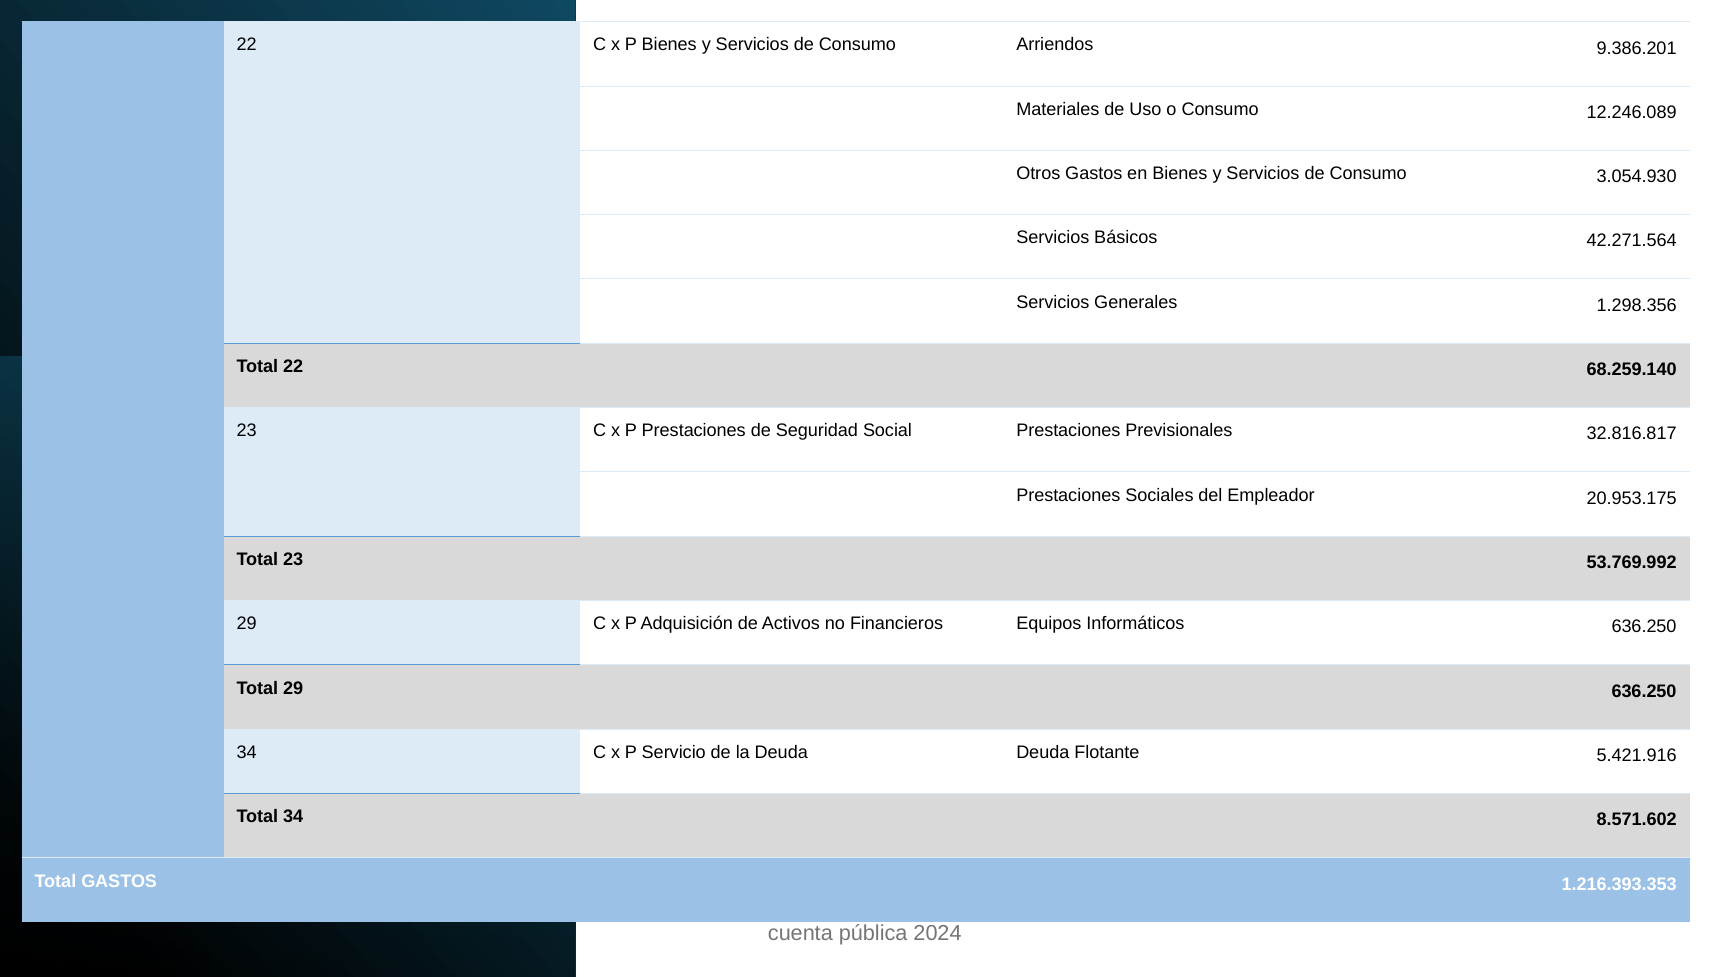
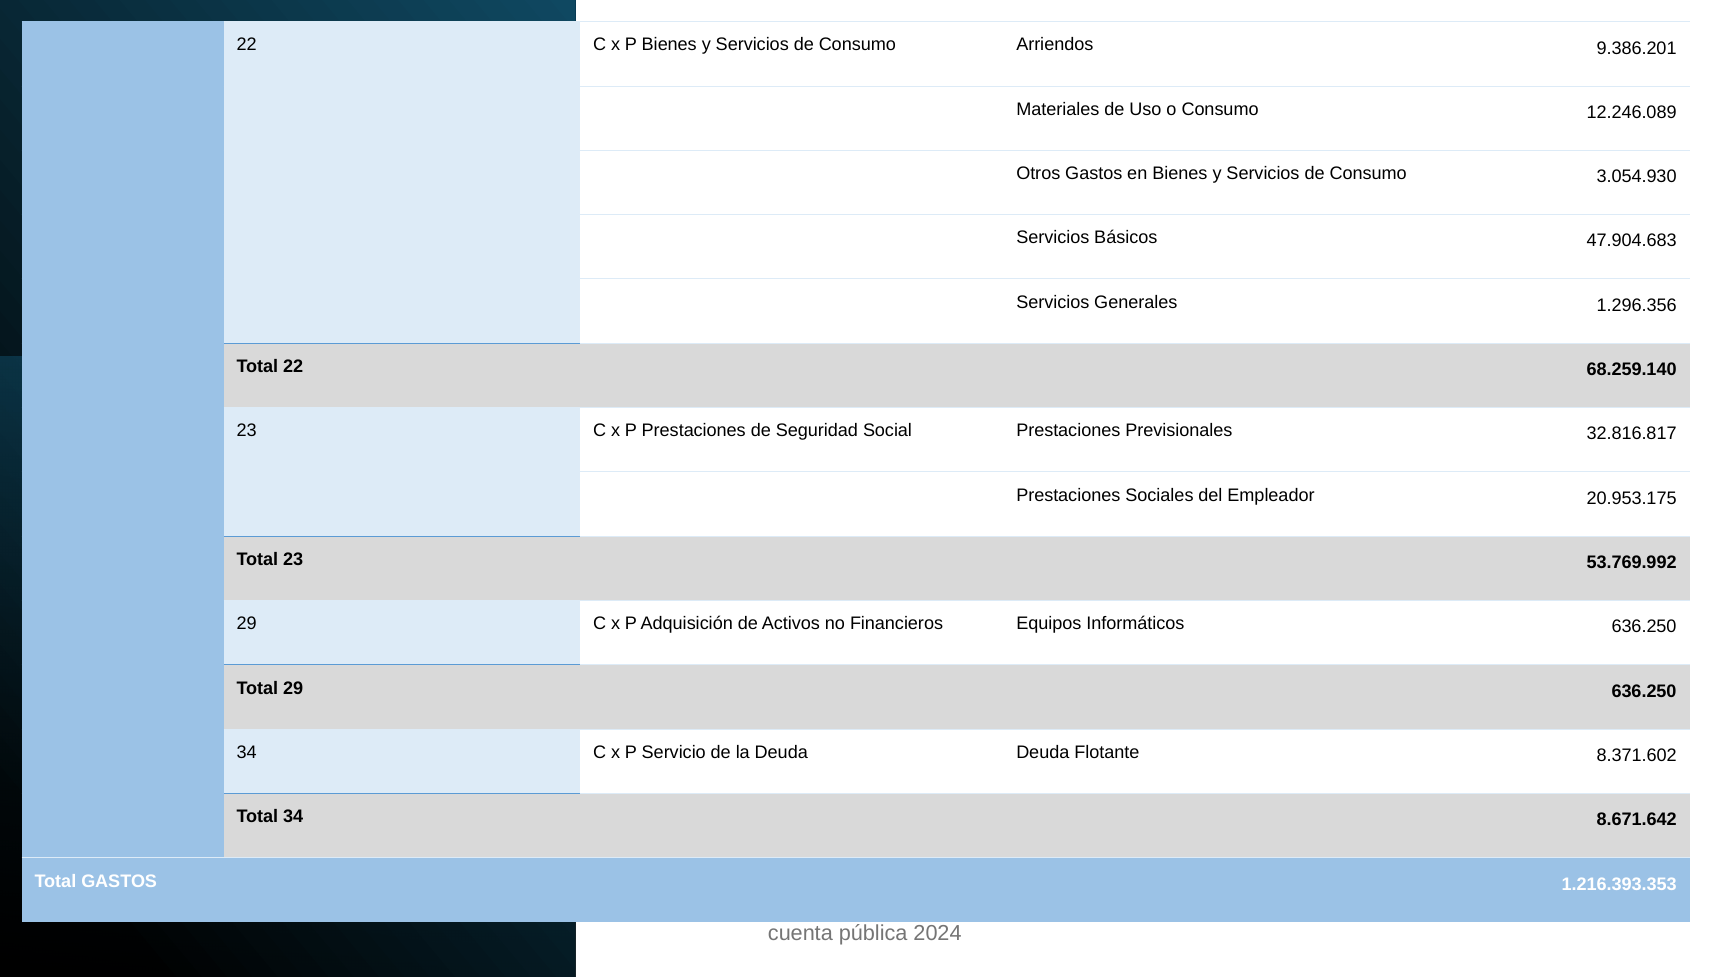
42.271.564: 42.271.564 -> 47.904.683
1.298.356: 1.298.356 -> 1.296.356
5.421.916: 5.421.916 -> 8.371.602
8.571.602: 8.571.602 -> 8.671.642
